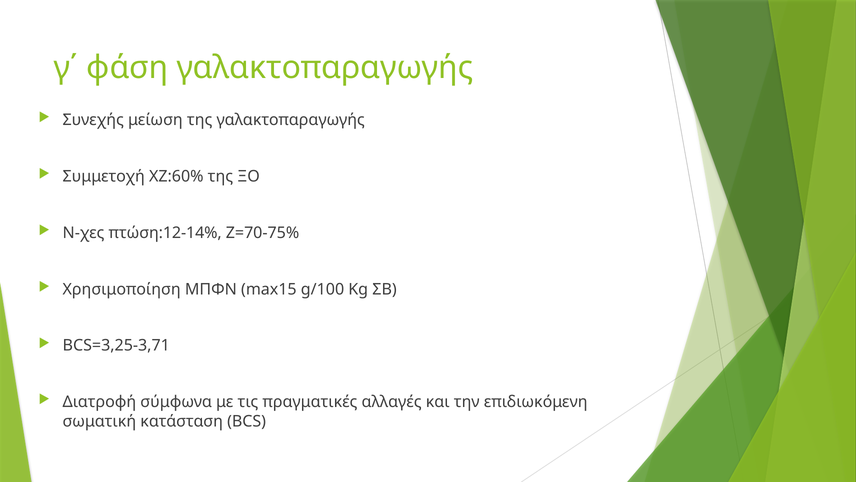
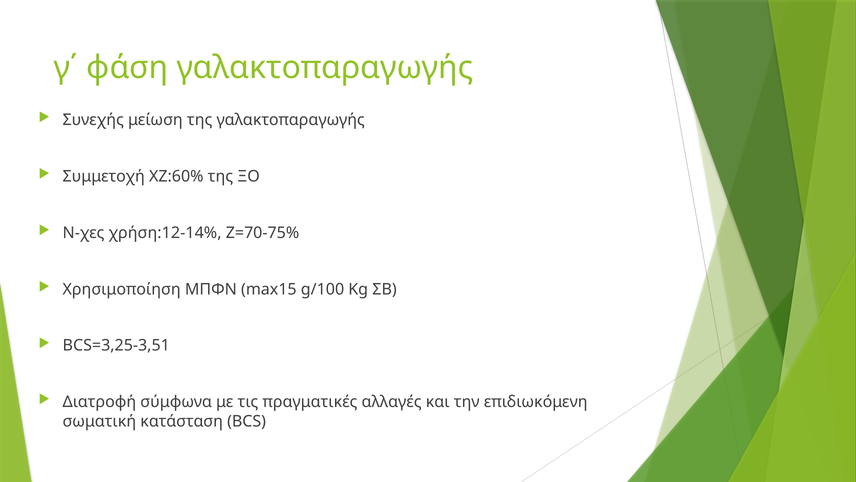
πτώση:12-14%: πτώση:12-14% -> χρήση:12-14%
ΒCS=3,25-3,71: ΒCS=3,25-3,71 -> ΒCS=3,25-3,51
